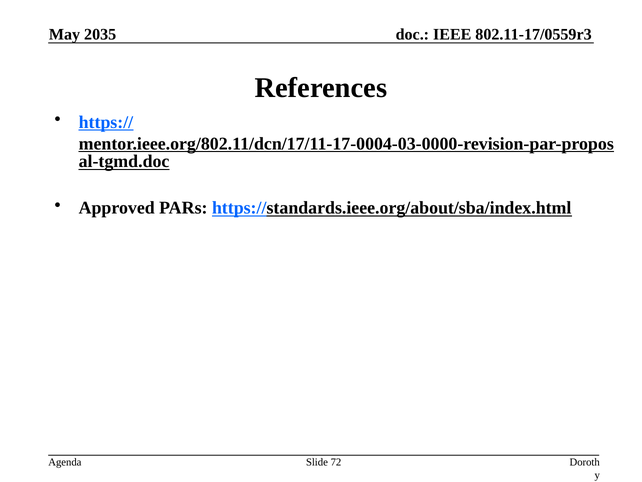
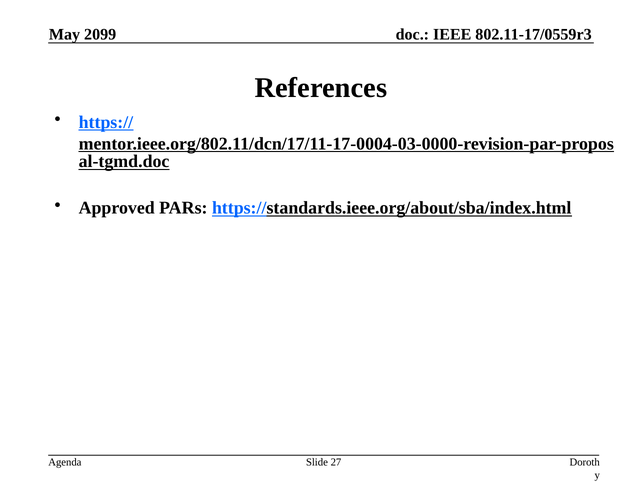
2035: 2035 -> 2099
72: 72 -> 27
